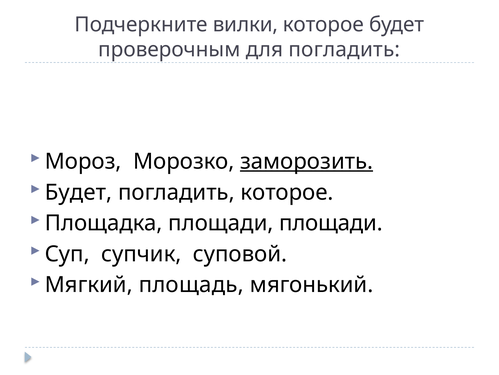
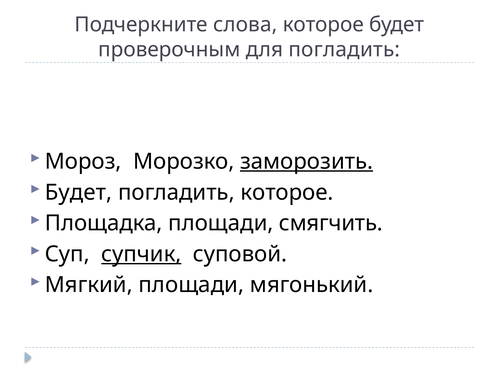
вилки: вилки -> слова
площади площади: площади -> смягчить
супчик underline: none -> present
Мягкий площадь: площадь -> площади
